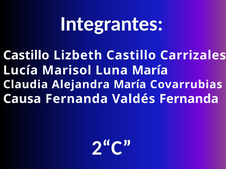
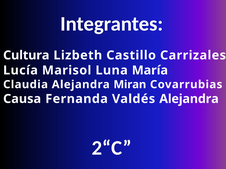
Castillo at (26, 55): Castillo -> Cultura
Alejandra María: María -> Miran
Valdés Fernanda: Fernanda -> Alejandra
